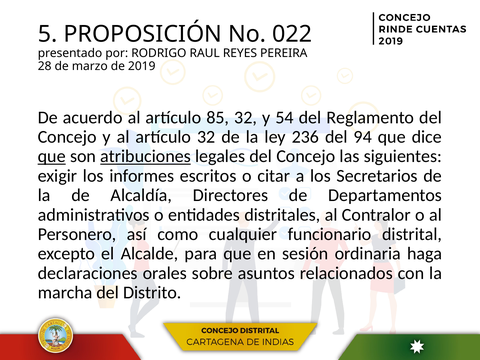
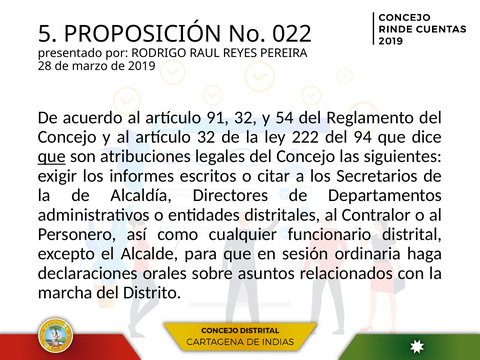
85: 85 -> 91
236: 236 -> 222
atribuciones underline: present -> none
